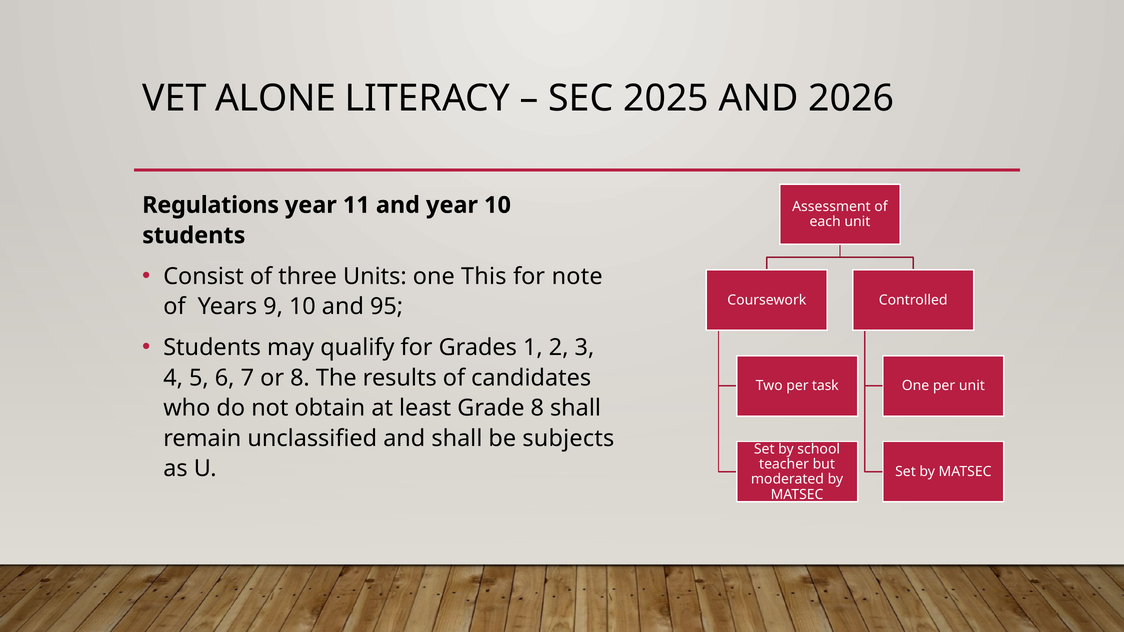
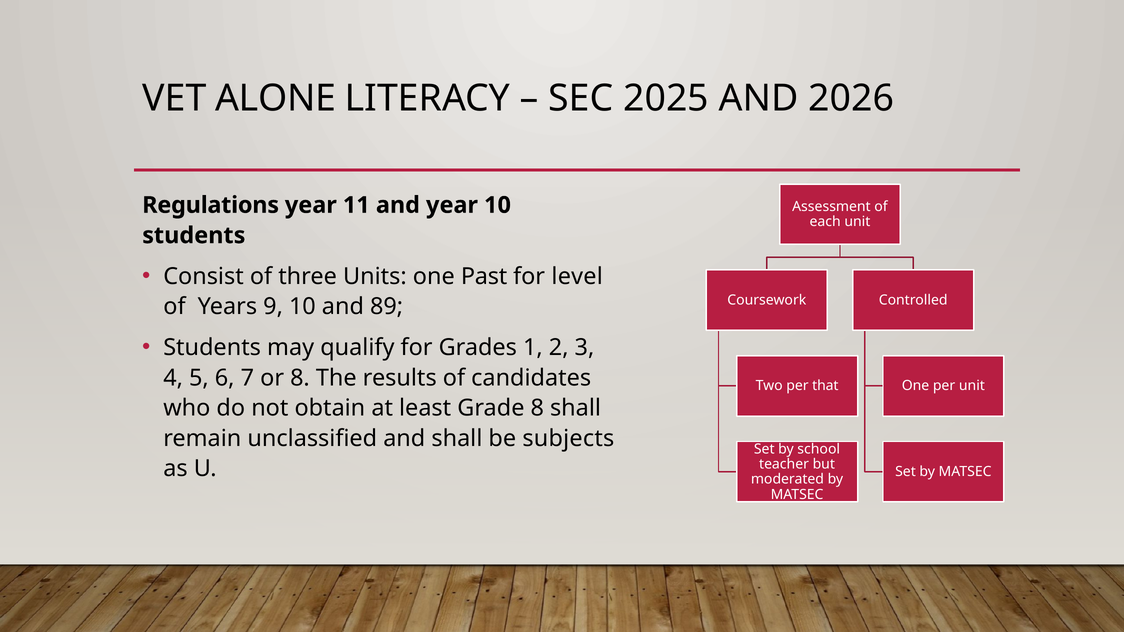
This: This -> Past
note: note -> level
95: 95 -> 89
task: task -> that
